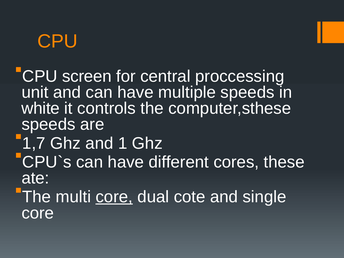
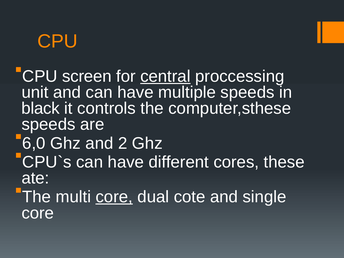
central underline: none -> present
white: white -> black
1,7: 1,7 -> 6,0
1: 1 -> 2
